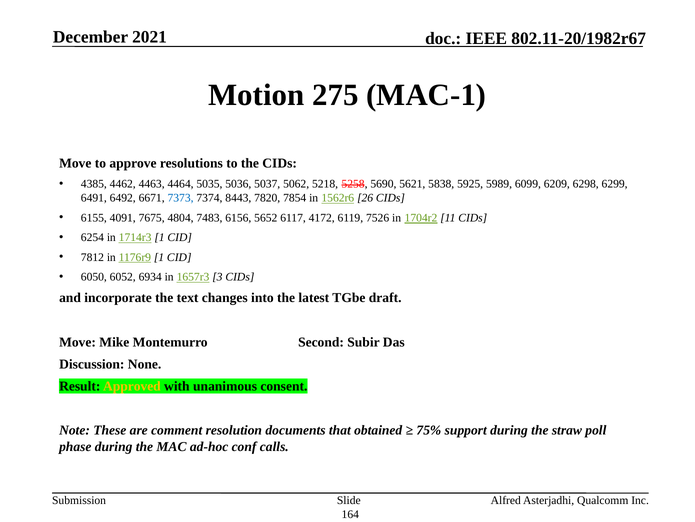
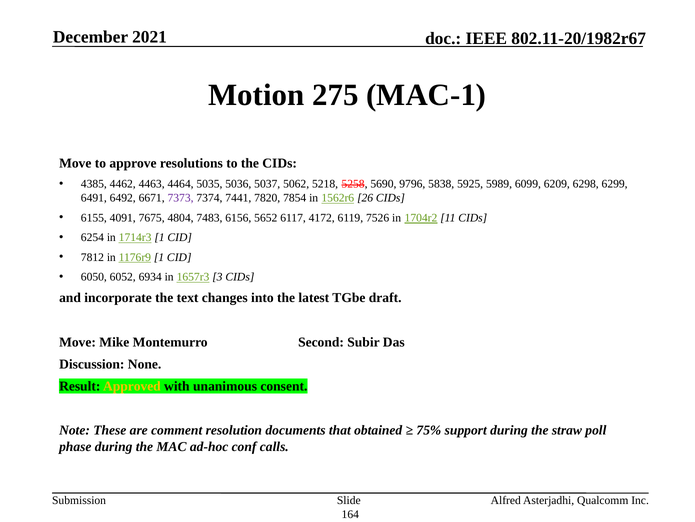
5621: 5621 -> 9796
7373 colour: blue -> purple
8443: 8443 -> 7441
